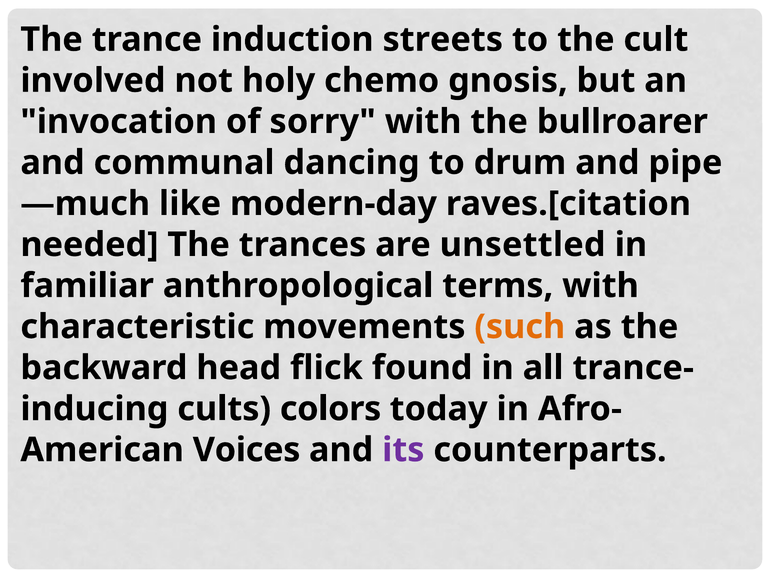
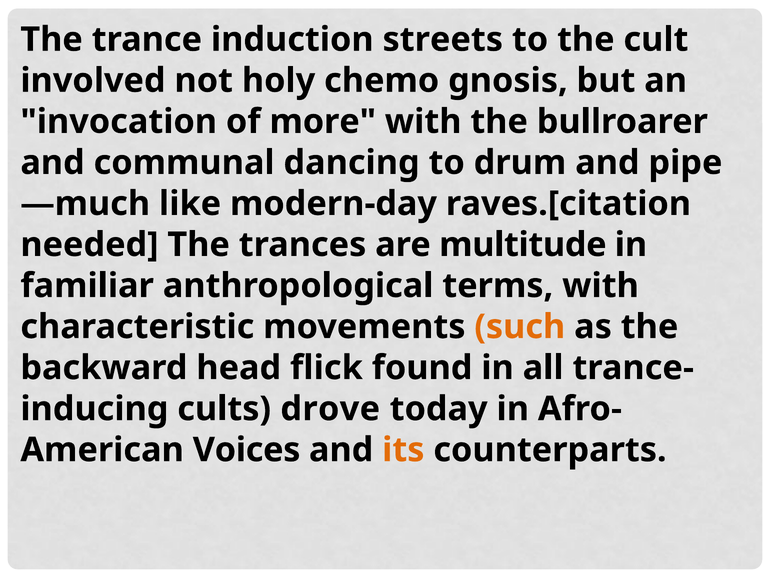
sorry: sorry -> more
unsettled: unsettled -> multitude
colors: colors -> drove
its colour: purple -> orange
